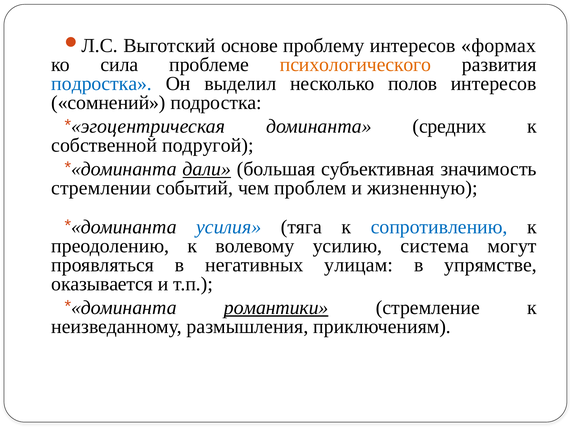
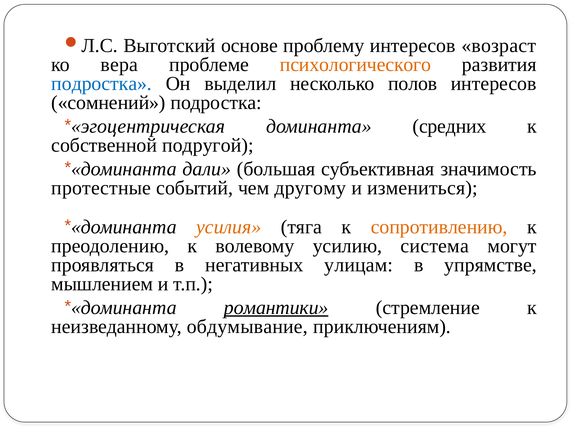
формах: формах -> возраст
сила: сила -> вера
дали underline: present -> none
стремлении: стремлении -> протестные
проблем: проблем -> другому
жизненную: жизненную -> измениться
усилия colour: blue -> orange
сопротивлению colour: blue -> orange
оказывается: оказывается -> мышлением
размышления: размышления -> обдумывание
